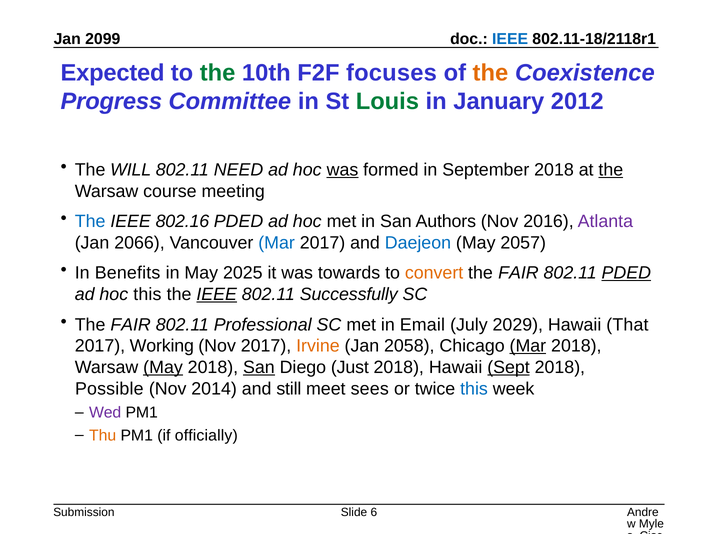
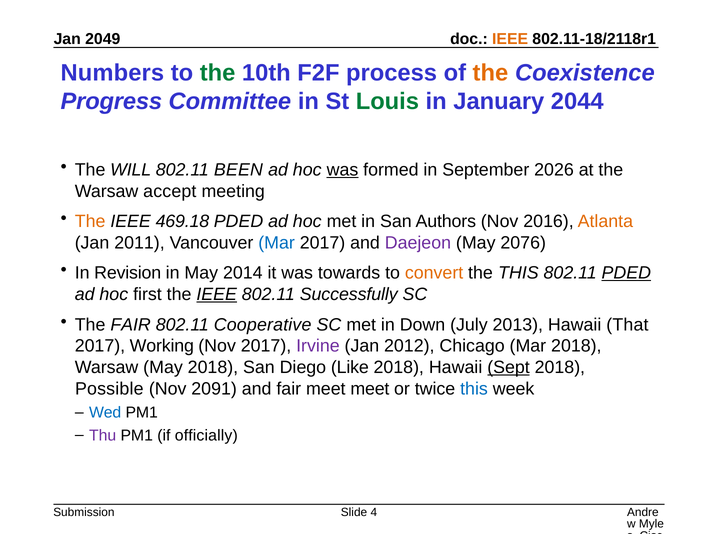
2099: 2099 -> 2049
IEEE at (510, 39) colour: blue -> orange
Expected: Expected -> Numbers
focuses: focuses -> process
2012: 2012 -> 2044
NEED: NEED -> BEEN
September 2018: 2018 -> 2026
the at (611, 170) underline: present -> none
course: course -> accept
The at (90, 221) colour: blue -> orange
802.16: 802.16 -> 469.18
Atlanta colour: purple -> orange
2066: 2066 -> 2011
Daejeon colour: blue -> purple
2057: 2057 -> 2076
Benefits: Benefits -> Revision
2025: 2025 -> 2014
FAIR at (518, 273): FAIR -> THIS
hoc this: this -> first
Professional: Professional -> Cooperative
Email: Email -> Down
2029: 2029 -> 2013
Irvine colour: orange -> purple
2058: 2058 -> 2012
Mar at (528, 346) underline: present -> none
May at (163, 367) underline: present -> none
San at (259, 367) underline: present -> none
Just: Just -> Like
2014: 2014 -> 2091
and still: still -> fair
meet sees: sees -> meet
Wed colour: purple -> blue
Thu colour: orange -> purple
6: 6 -> 4
